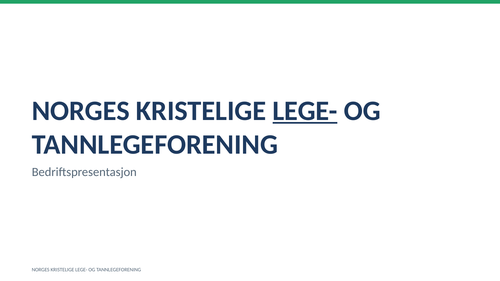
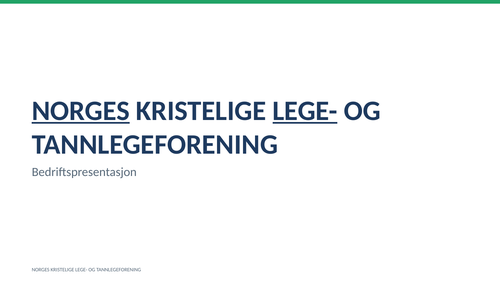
NORGES at (81, 111) underline: none -> present
